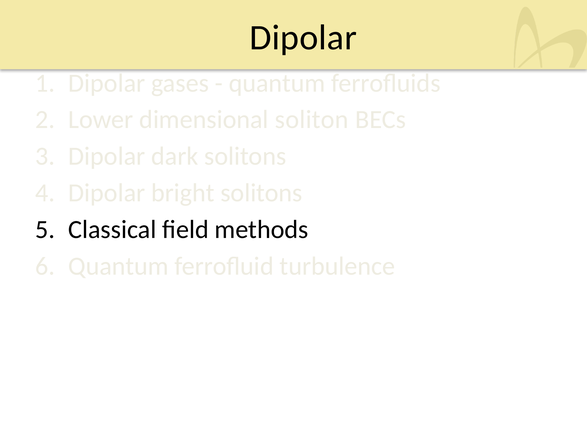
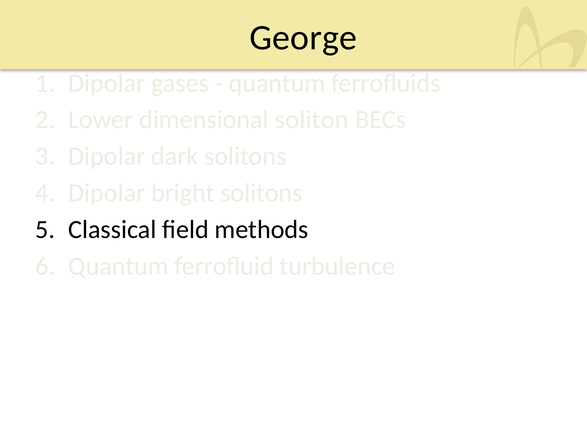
Dipolar at (303, 37): Dipolar -> George
